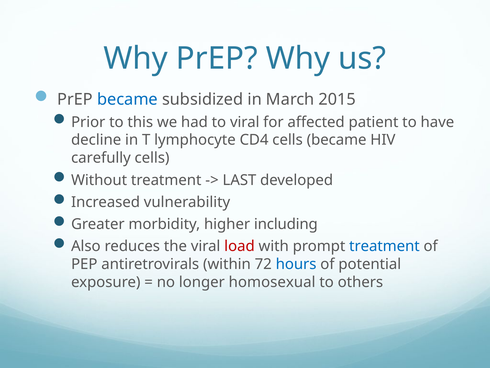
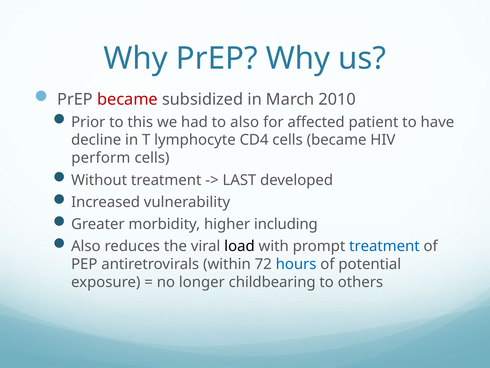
became at (127, 99) colour: blue -> red
2015: 2015 -> 2010
to viral: viral -> also
carefully: carefully -> perform
load colour: red -> black
homosexual: homosexual -> childbearing
